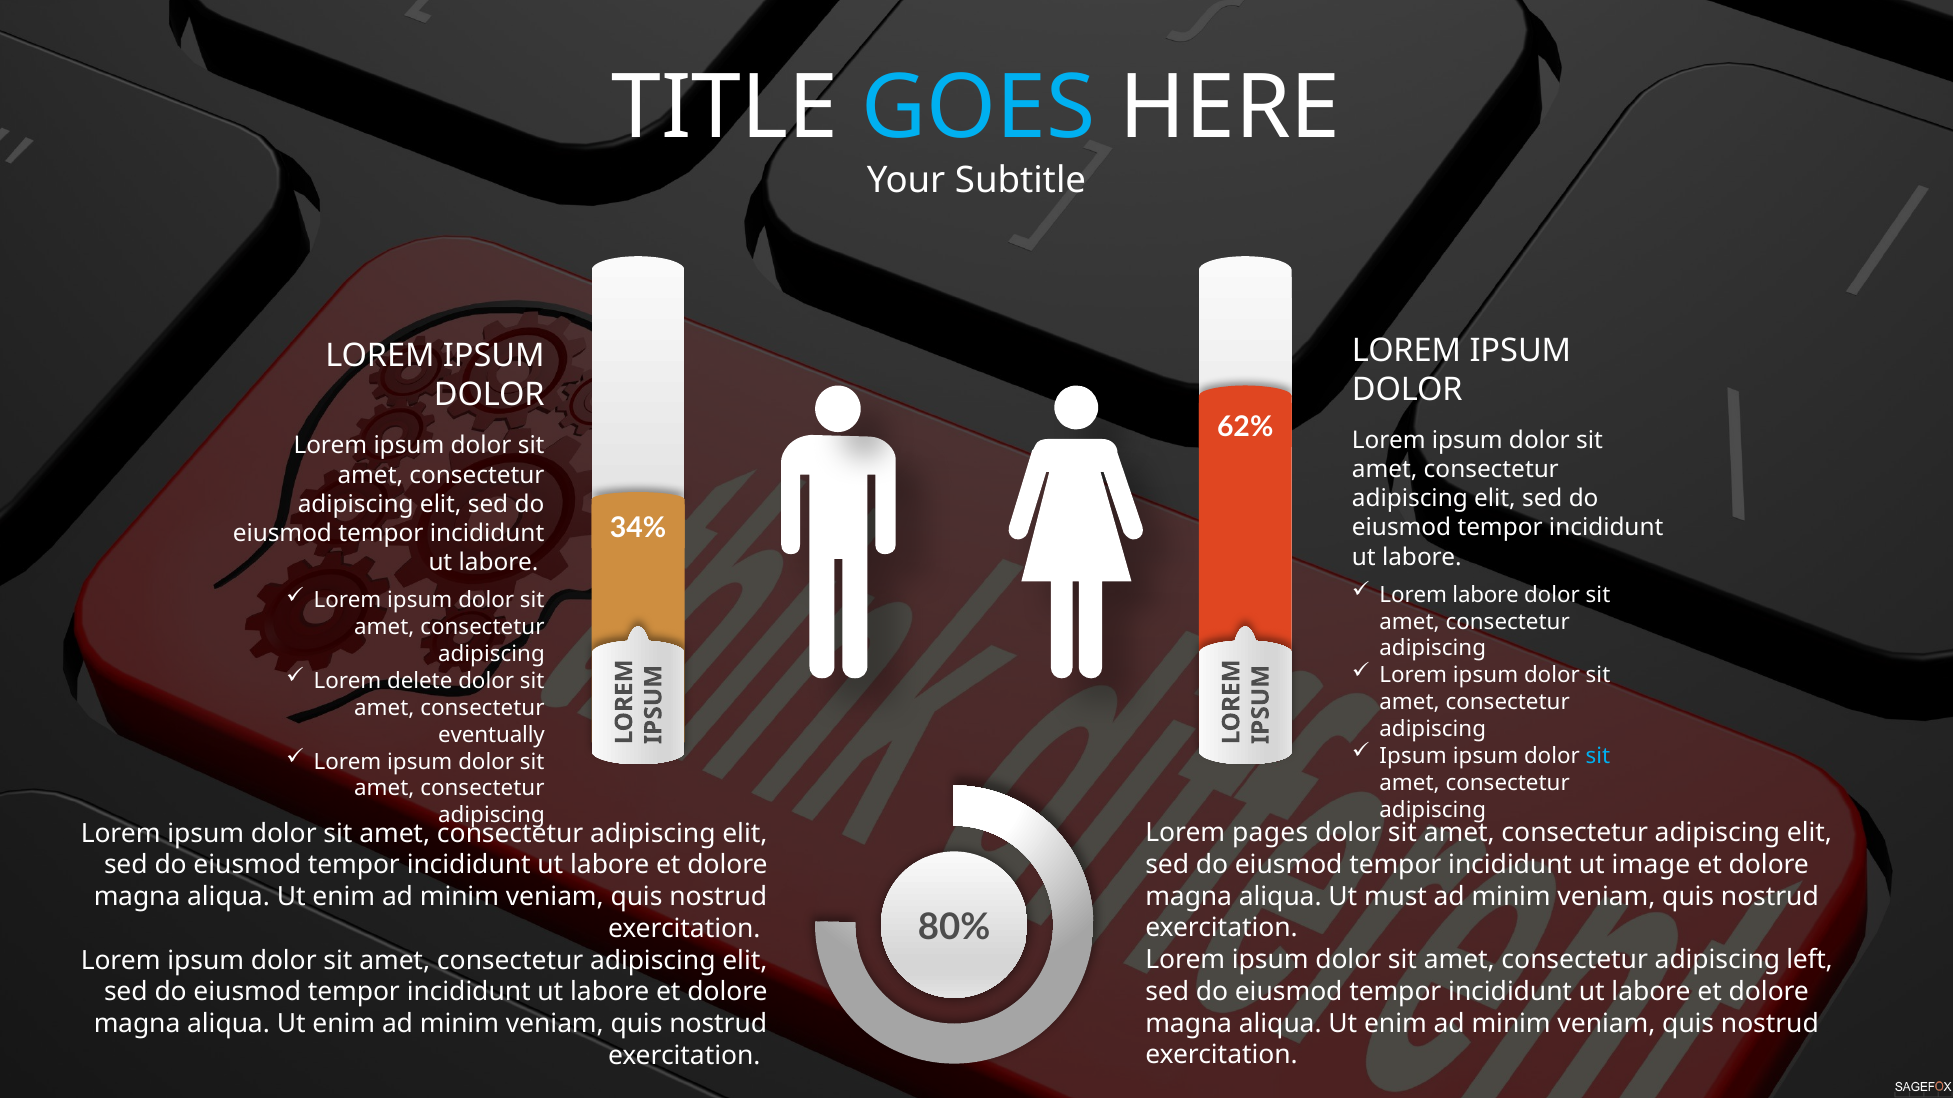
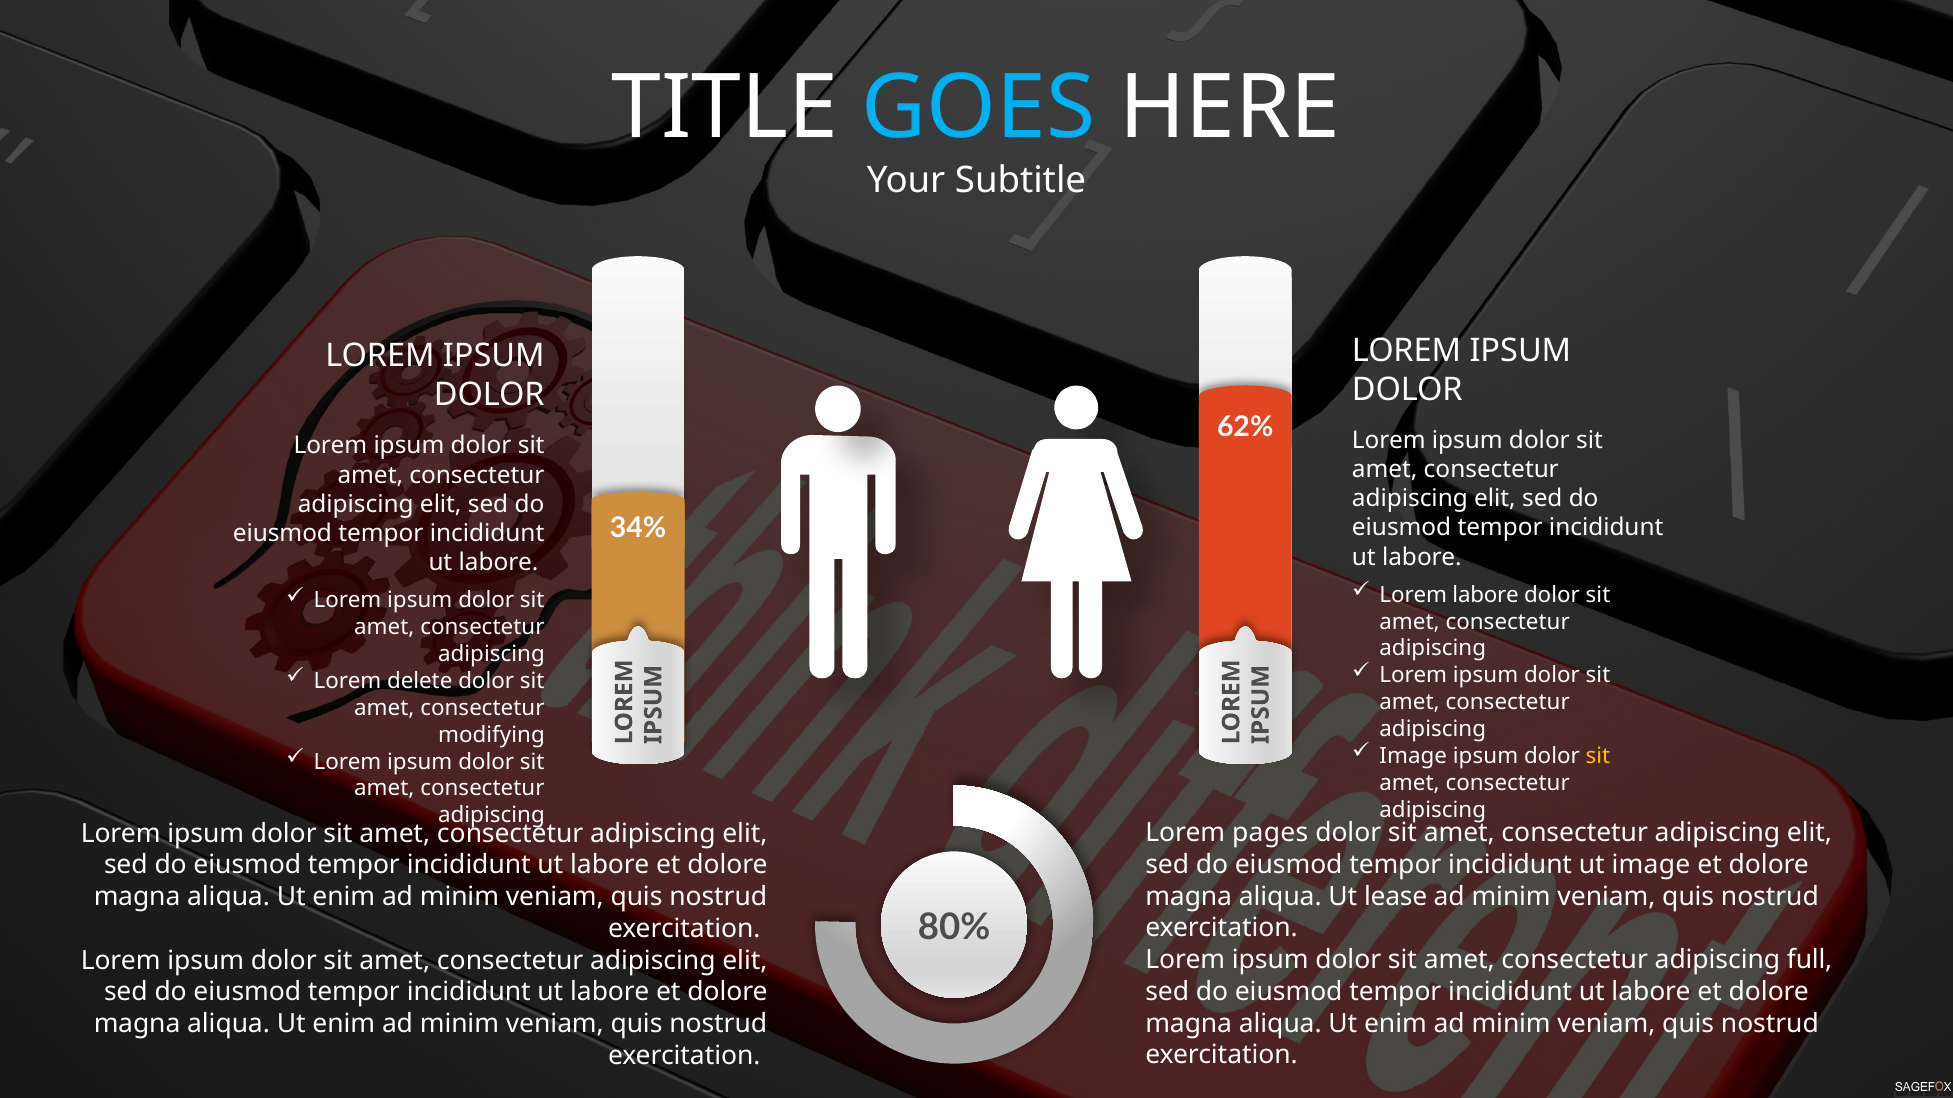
eventually: eventually -> modifying
Ipsum at (1413, 756): Ipsum -> Image
sit at (1598, 756) colour: light blue -> yellow
must: must -> lease
left: left -> full
